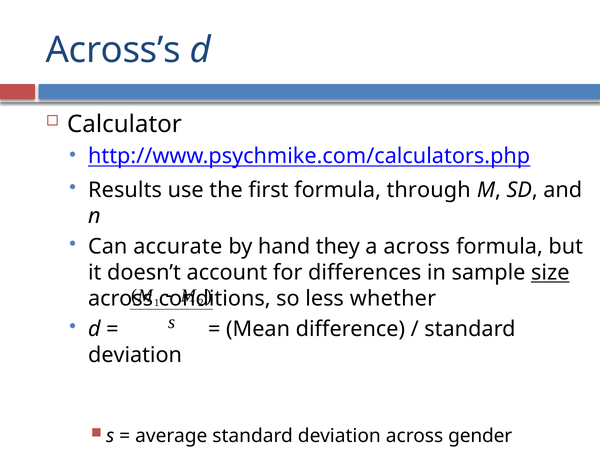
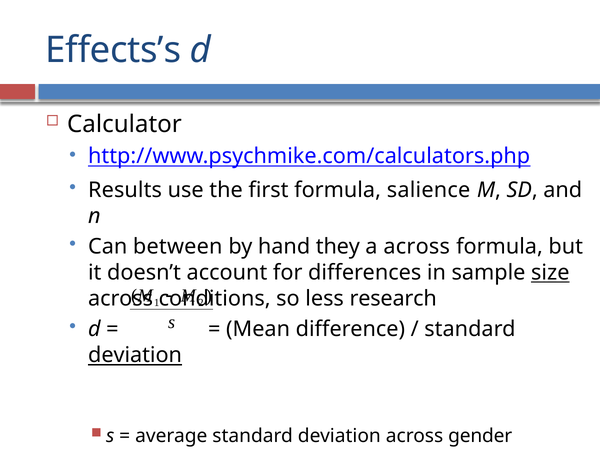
Across’s: Across’s -> Effects’s
through: through -> salience
accurate: accurate -> between
whether: whether -> research
deviation at (135, 355) underline: none -> present
